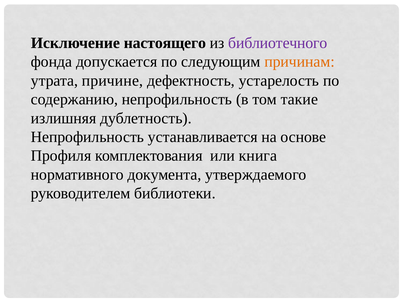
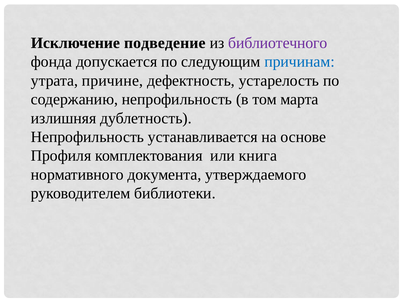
настоящего: настоящего -> подведение
причинам colour: orange -> blue
такие: такие -> марта
